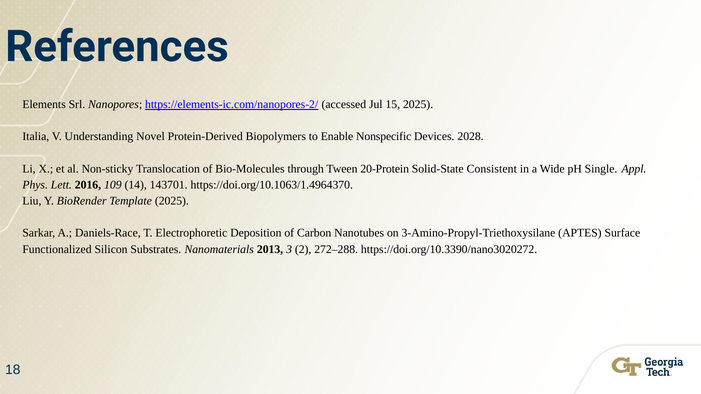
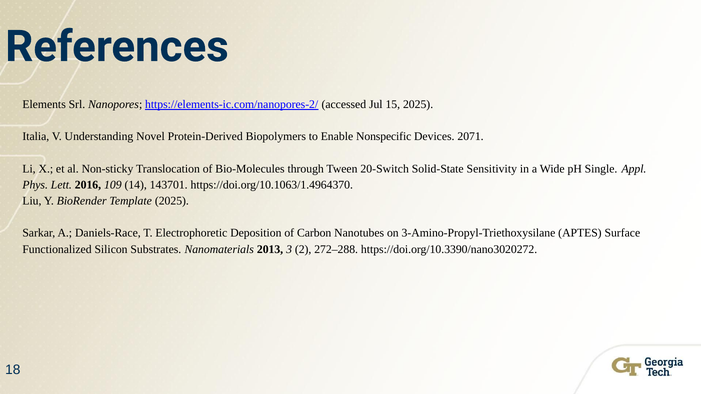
2028: 2028 -> 2071
20-Protein: 20-Protein -> 20-Switch
Consistent: Consistent -> Sensitivity
